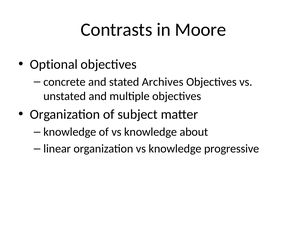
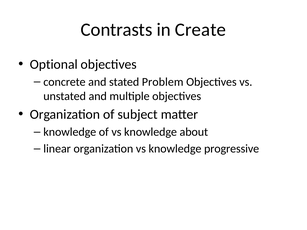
Moore: Moore -> Create
Archives: Archives -> Problem
